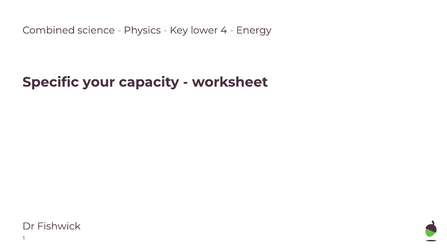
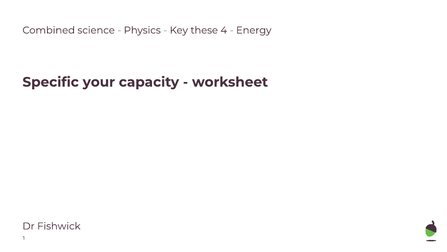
lower: lower -> these
